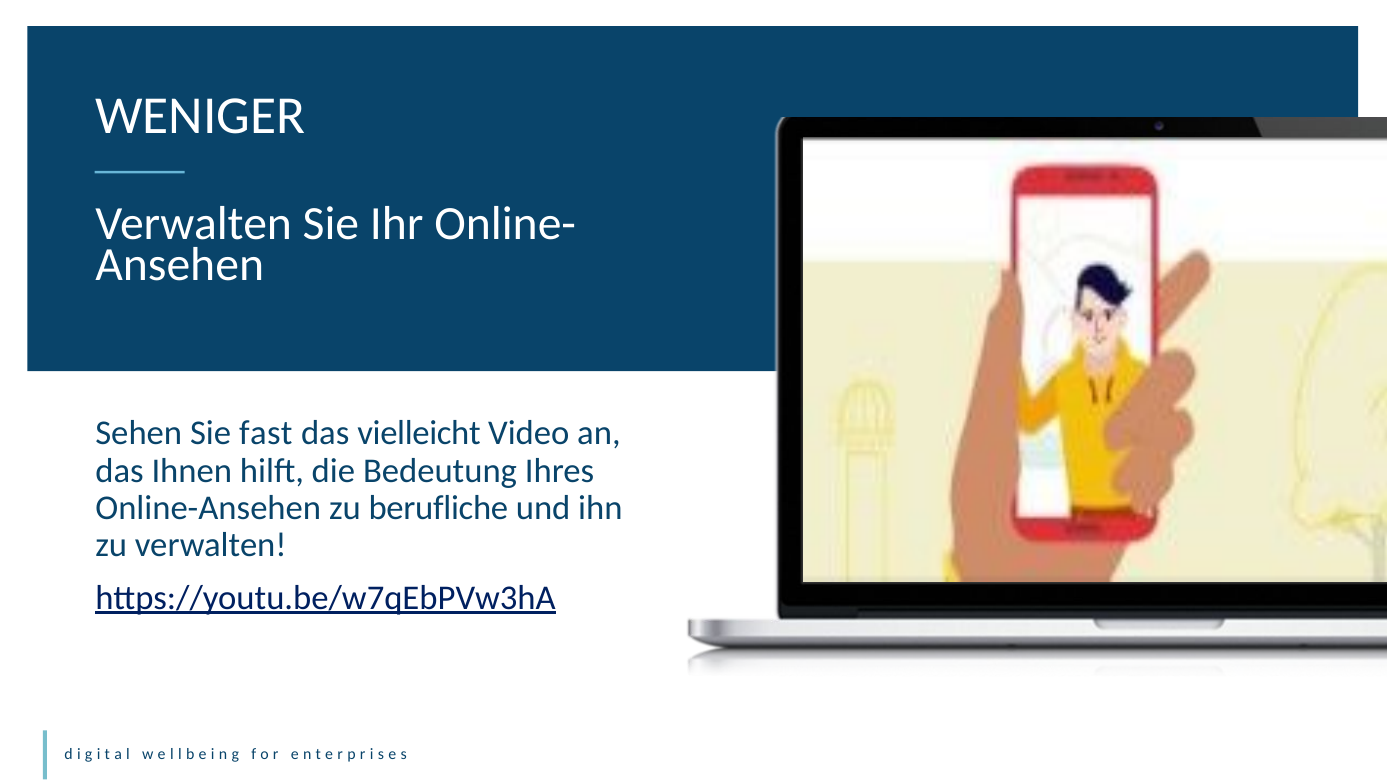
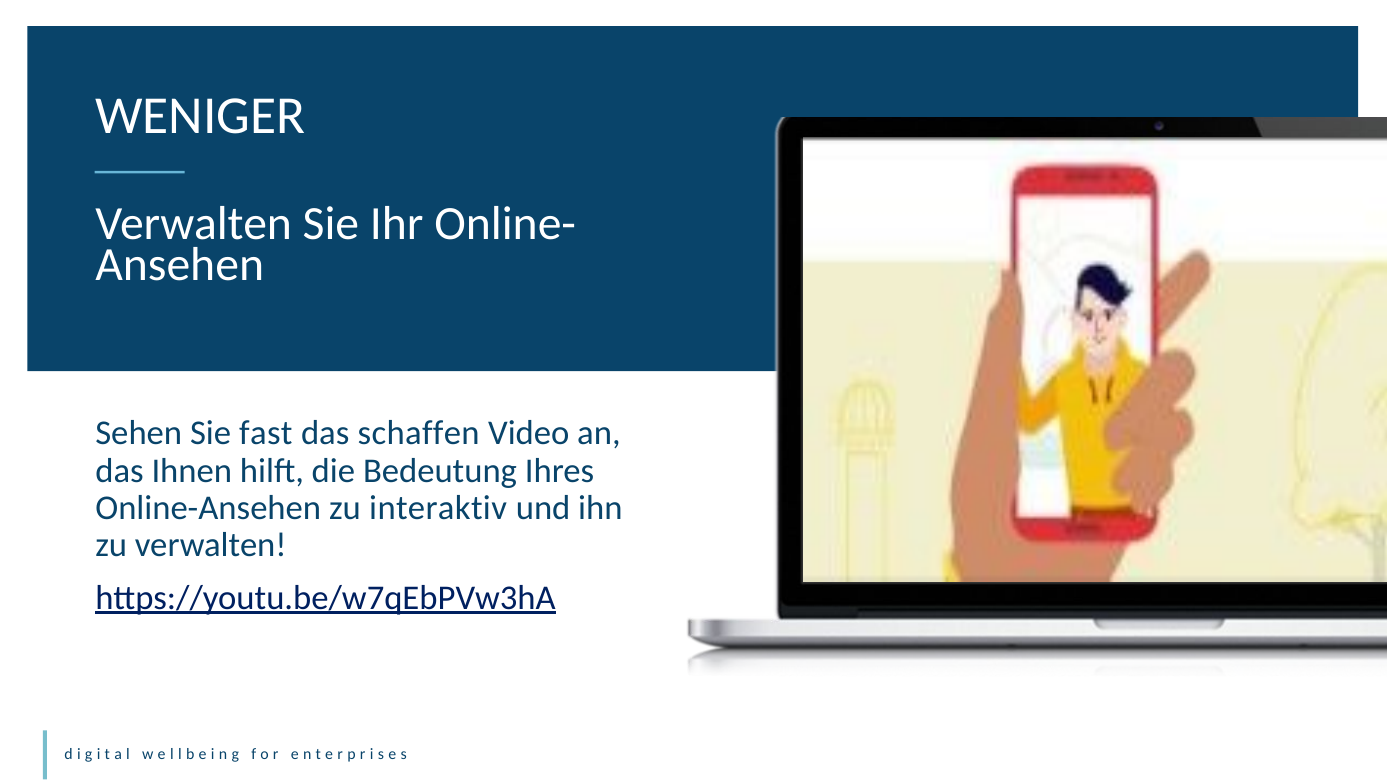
vielleicht: vielleicht -> schaffen
berufliche: berufliche -> interaktiv
